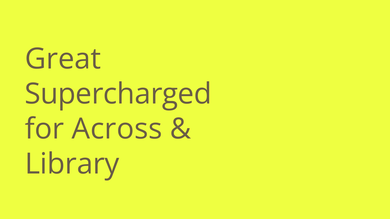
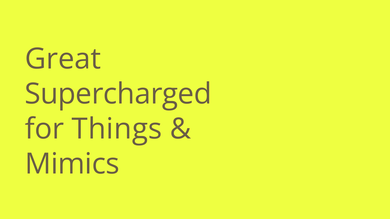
Across: Across -> Things
Library: Library -> Mimics
